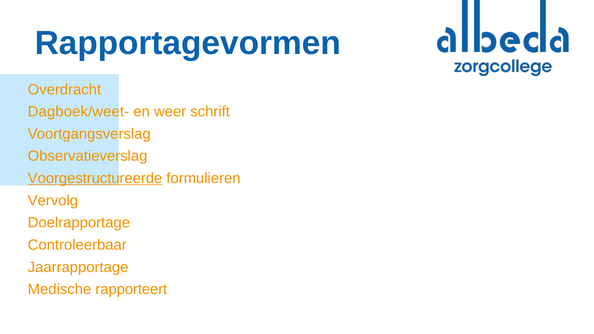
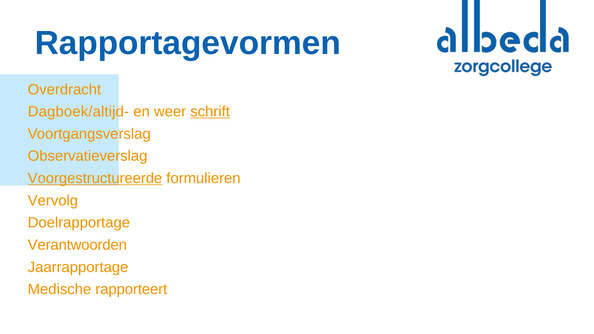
Dagboek/weet-: Dagboek/weet- -> Dagboek/altijd-
schrift underline: none -> present
Controleerbaar: Controleerbaar -> Verantwoorden
